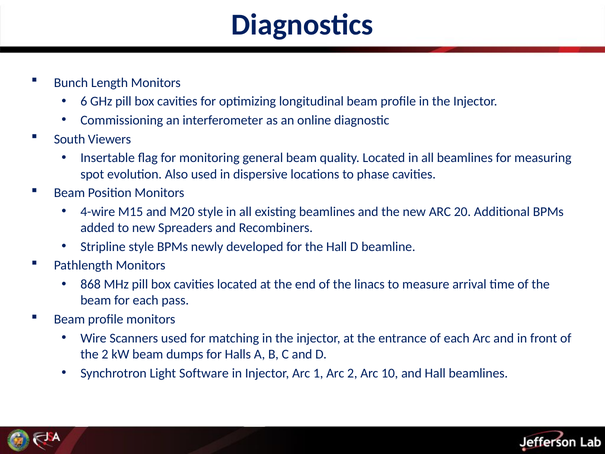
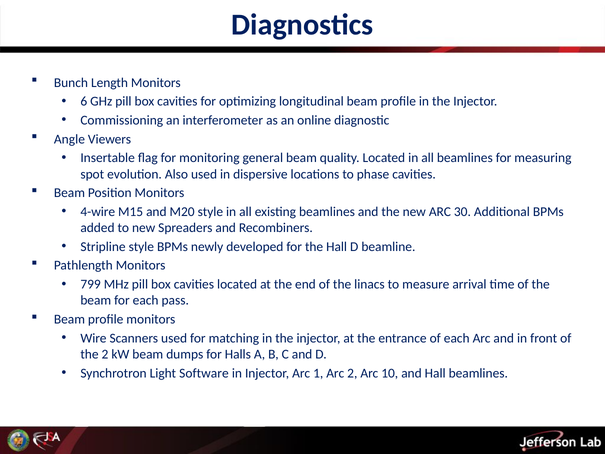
South: South -> Angle
20: 20 -> 30
868: 868 -> 799
